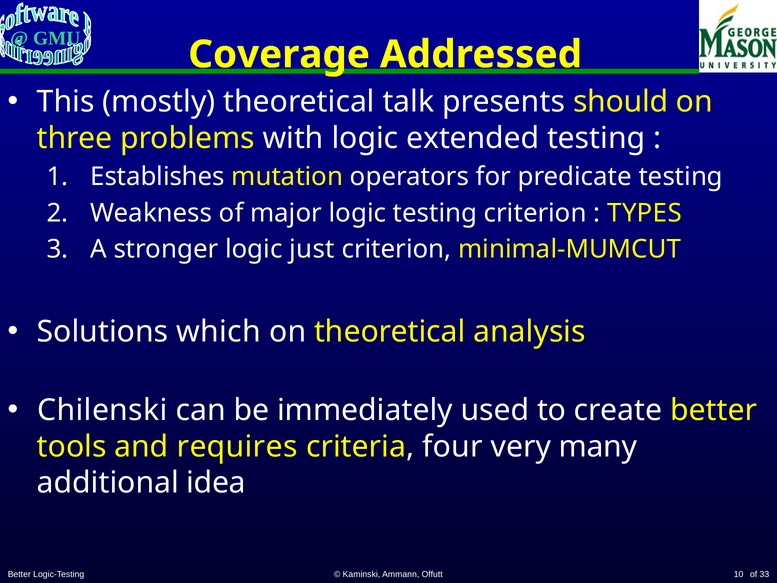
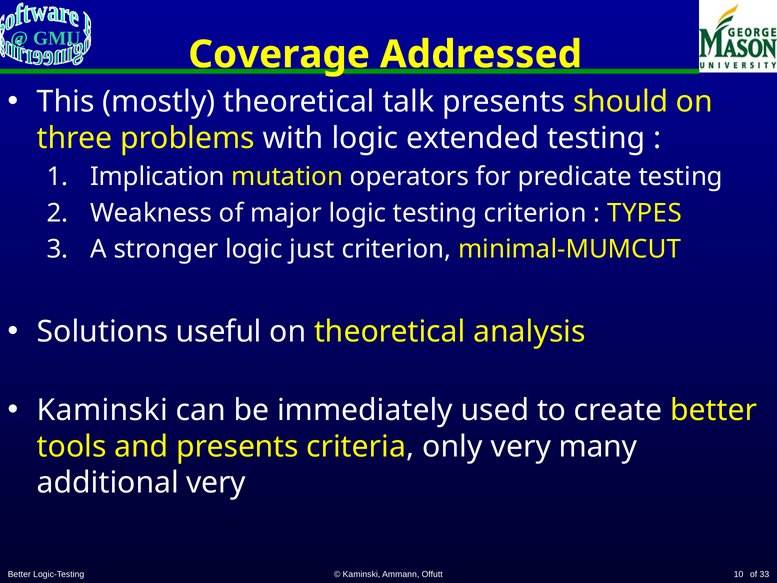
Establishes: Establishes -> Implication
which: which -> useful
Chilenski at (102, 410): Chilenski -> Kaminski
and requires: requires -> presents
four: four -> only
additional idea: idea -> very
